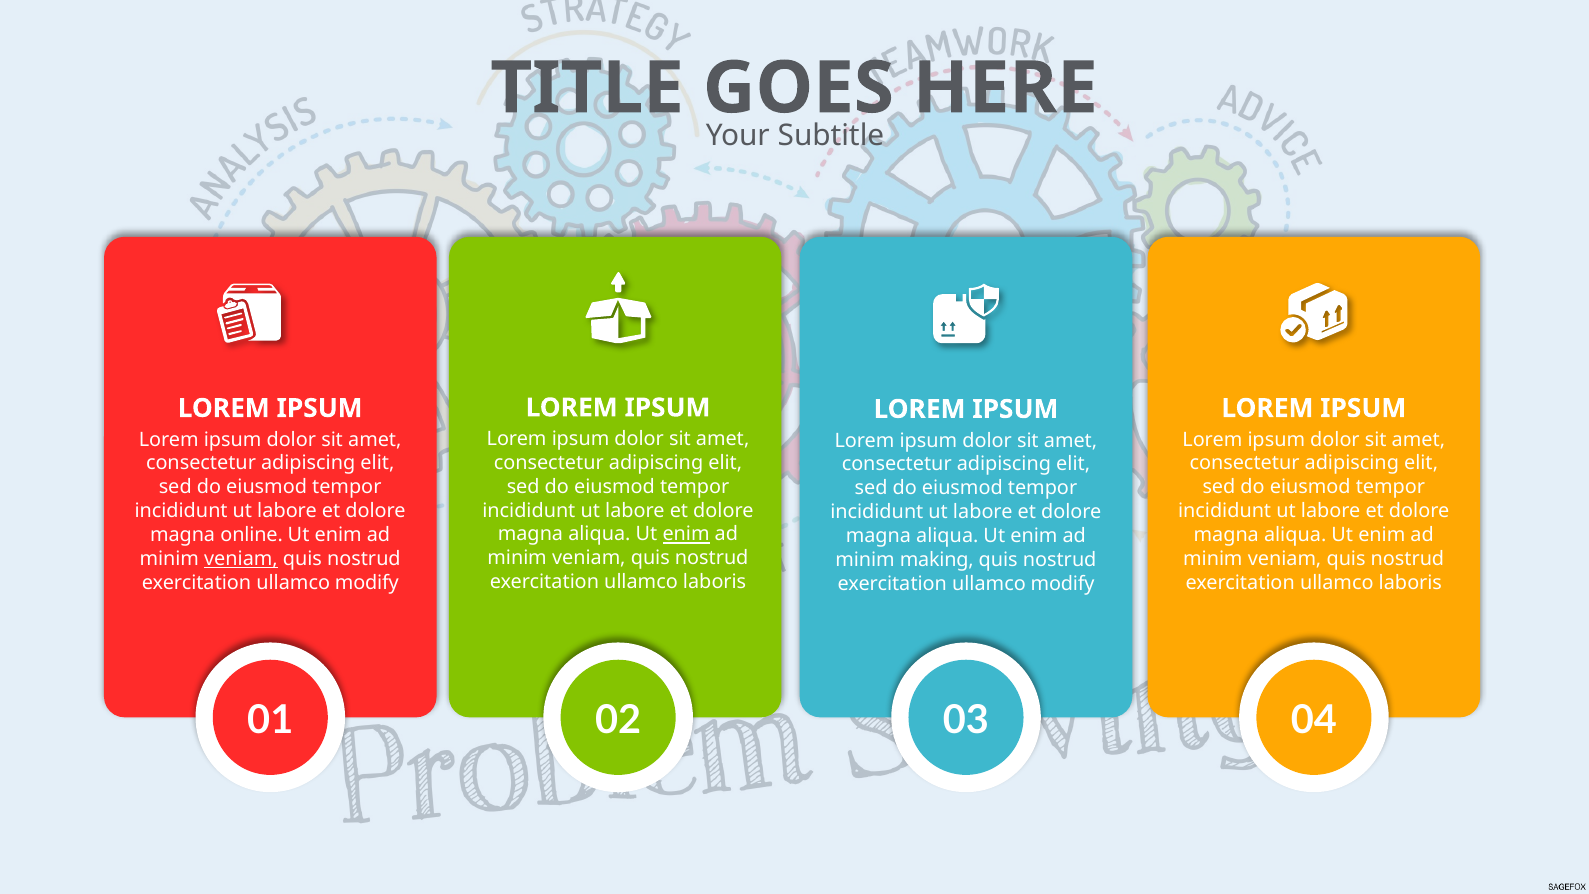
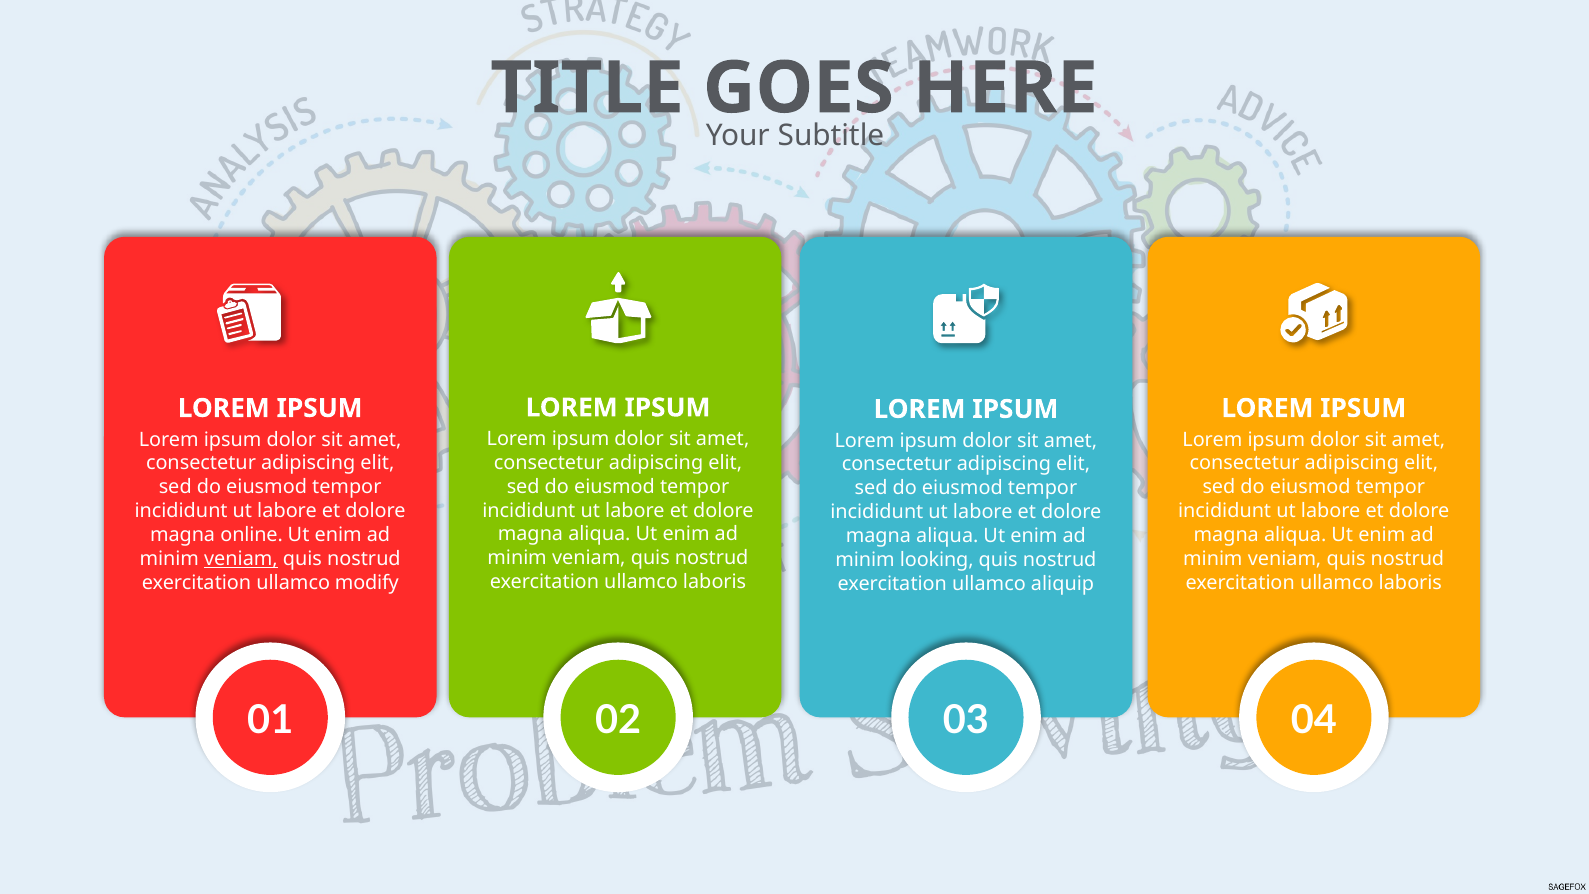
enim at (686, 534) underline: present -> none
making: making -> looking
modify at (1063, 583): modify -> aliquip
